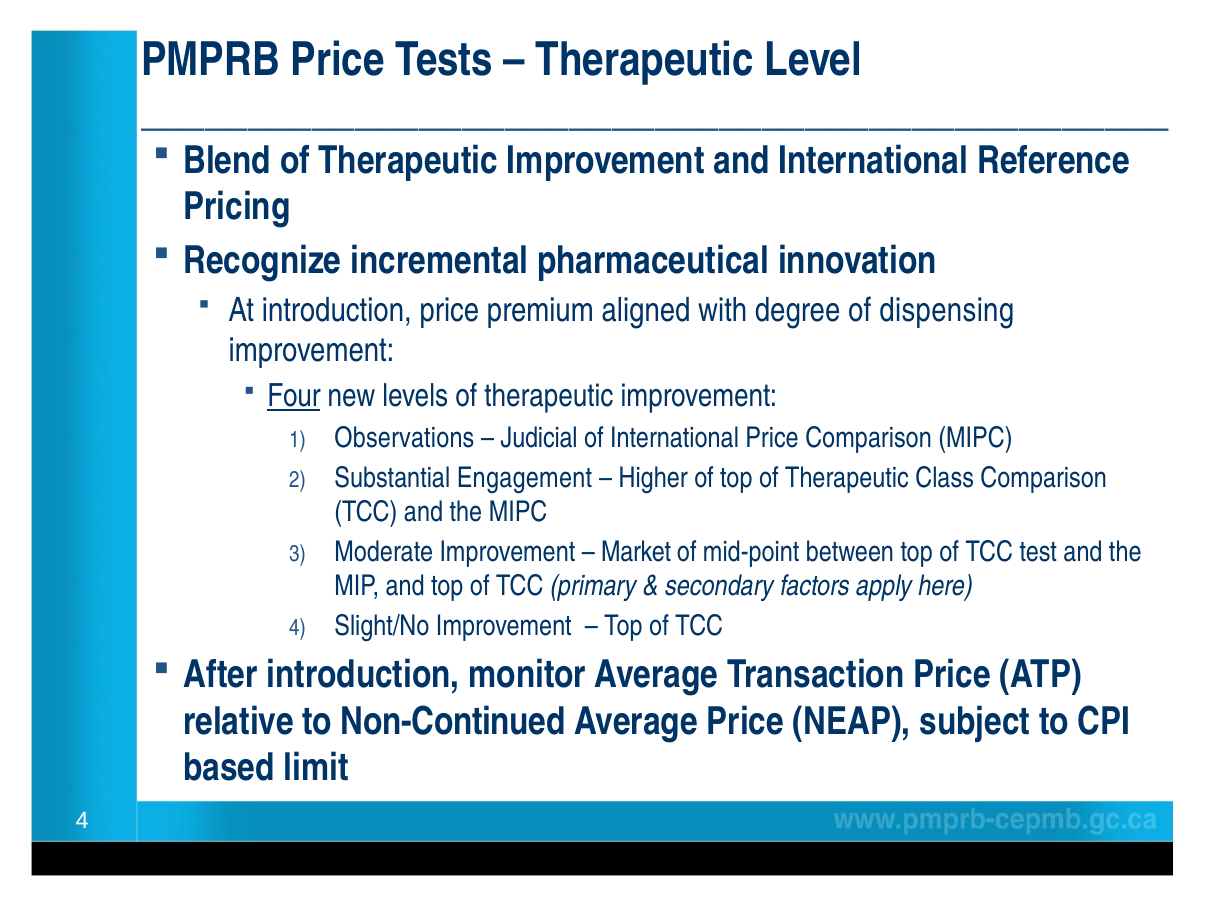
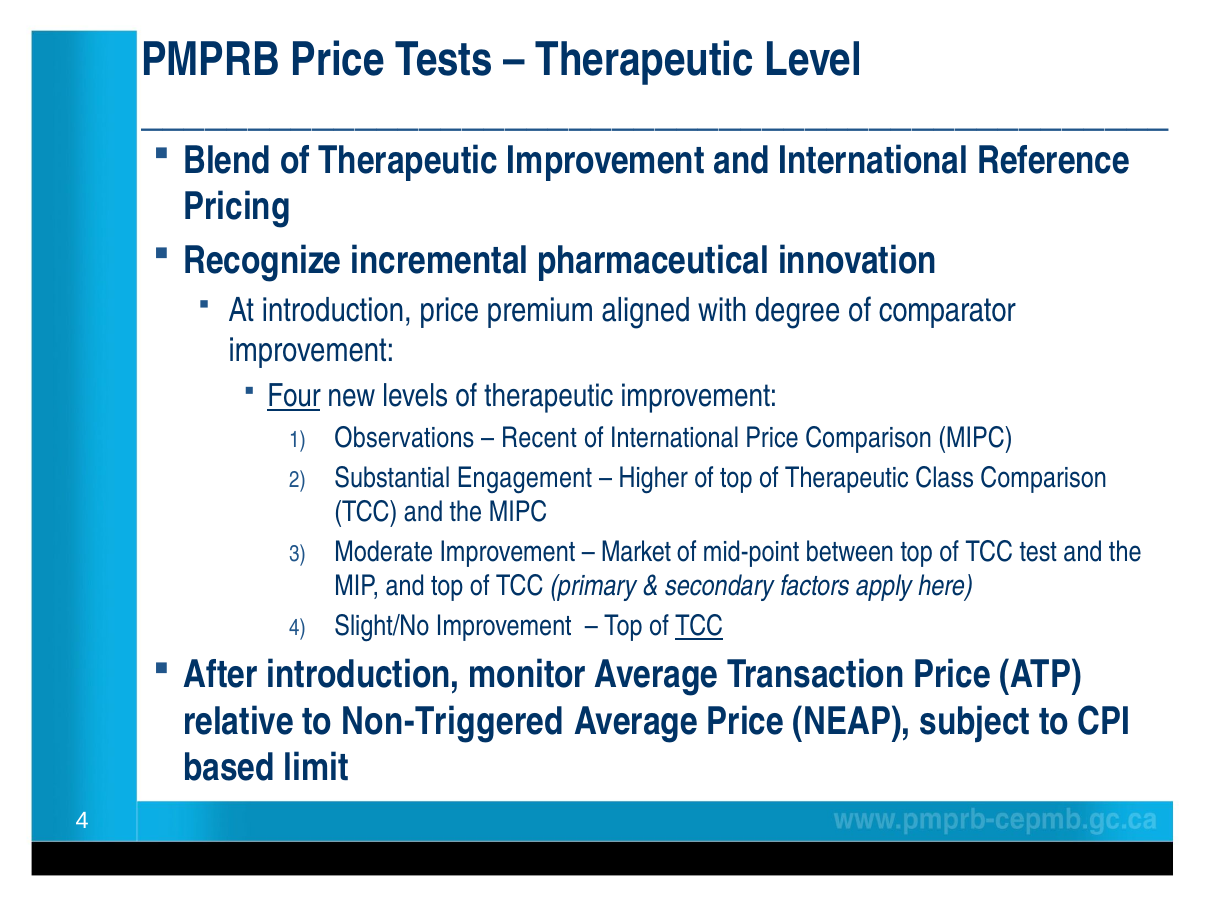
dispensing: dispensing -> comparator
Judicial: Judicial -> Recent
TCC at (699, 626) underline: none -> present
Non-Continued: Non-Continued -> Non-Triggered
